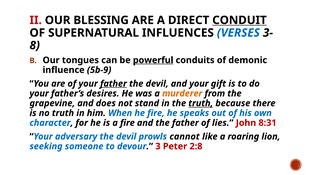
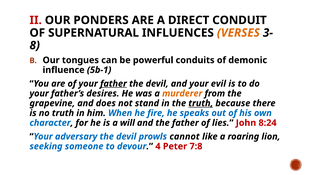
BLESSING: BLESSING -> PONDERS
CONDUIT underline: present -> none
VERSES colour: blue -> orange
powerful underline: present -> none
5b-9: 5b-9 -> 5b-1
gift: gift -> evil
a fire: fire -> will
8:31: 8:31 -> 8:24
3: 3 -> 4
2:8: 2:8 -> 7:8
